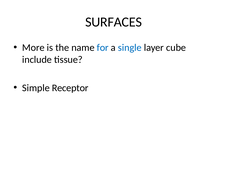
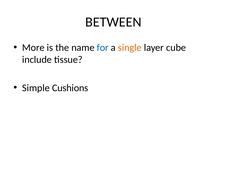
SURFACES: SURFACES -> BETWEEN
single colour: blue -> orange
Receptor: Receptor -> Cushions
